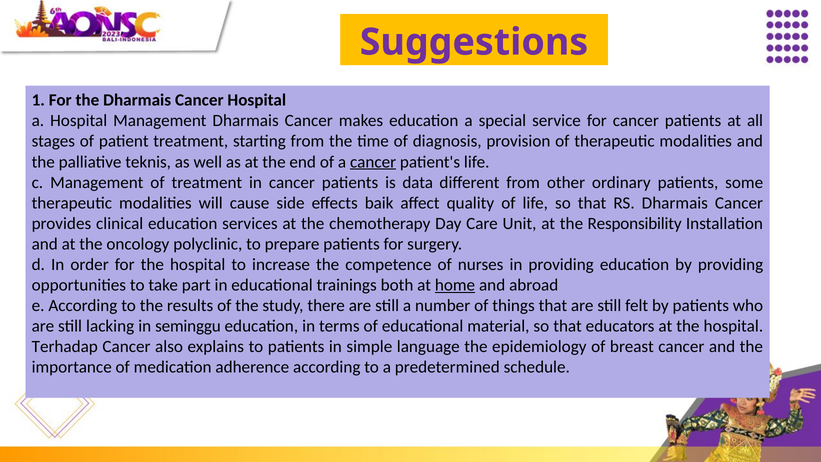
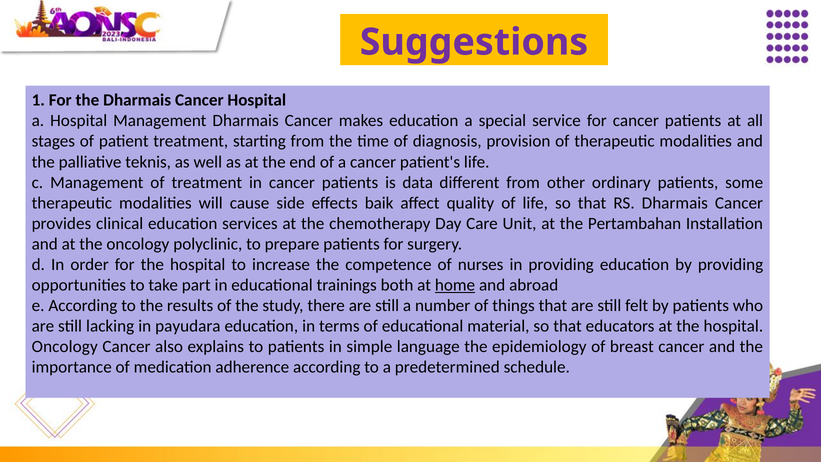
cancer at (373, 162) underline: present -> none
Responsibility: Responsibility -> Pertambahan
seminggu: seminggu -> payudara
Terhadap at (65, 347): Terhadap -> Oncology
